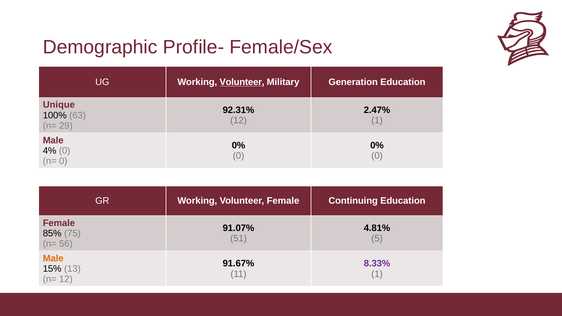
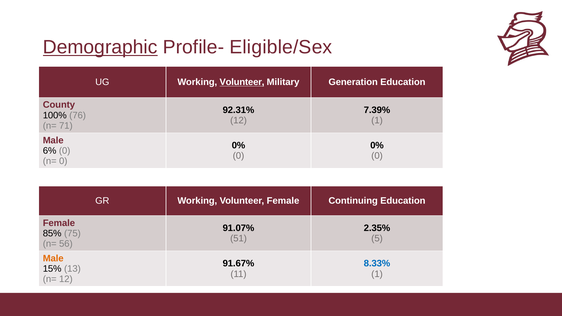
Demographic underline: none -> present
Female/Sex: Female/Sex -> Eligible/Sex
Unique: Unique -> County
2.47%: 2.47% -> 7.39%
63: 63 -> 76
29: 29 -> 71
4%: 4% -> 6%
4.81%: 4.81% -> 2.35%
8.33% colour: purple -> blue
